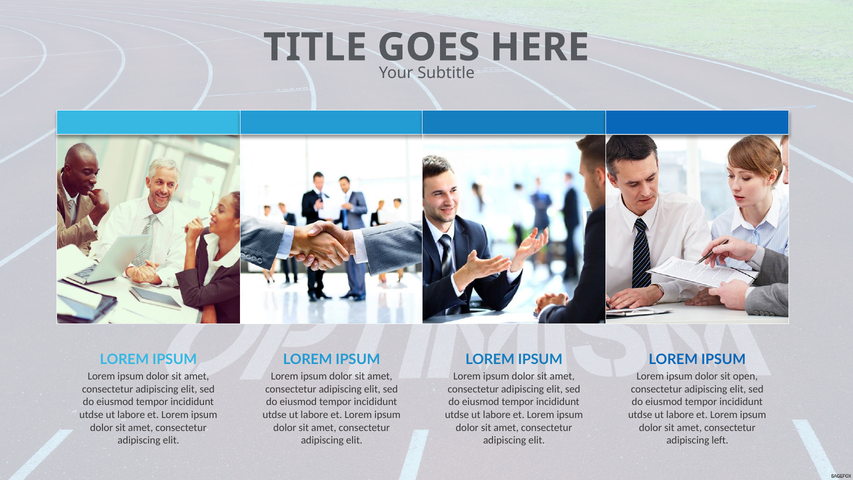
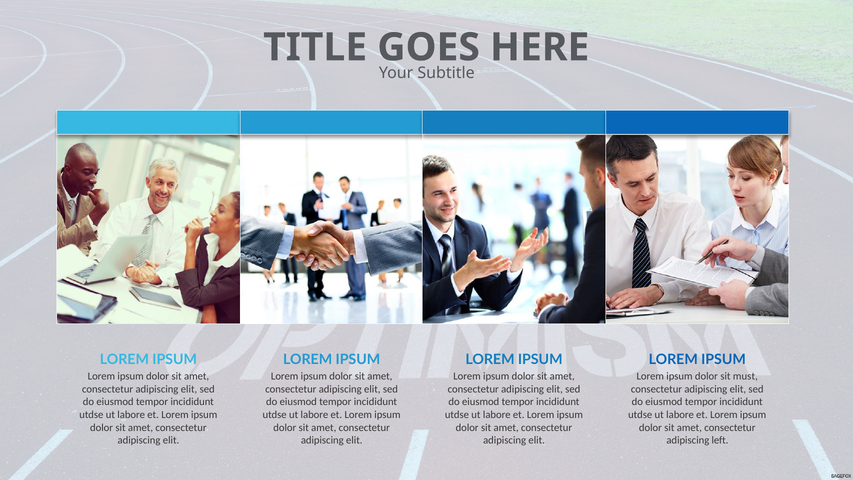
open: open -> must
